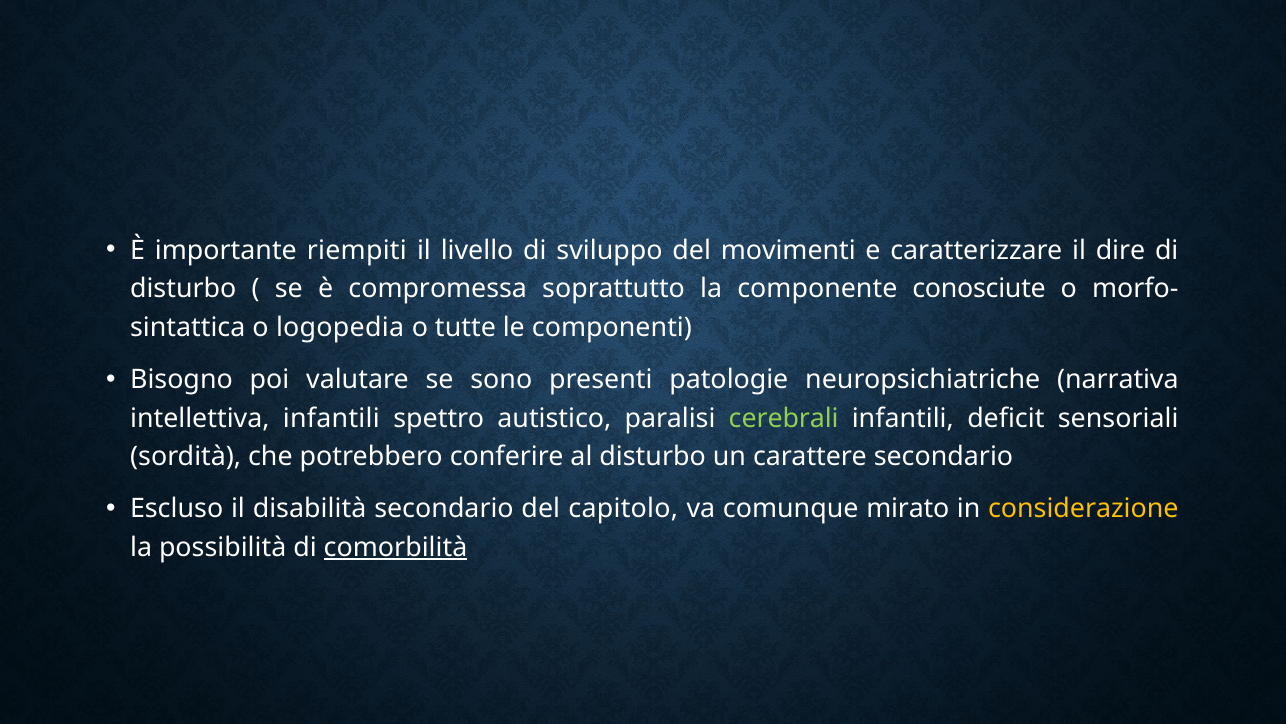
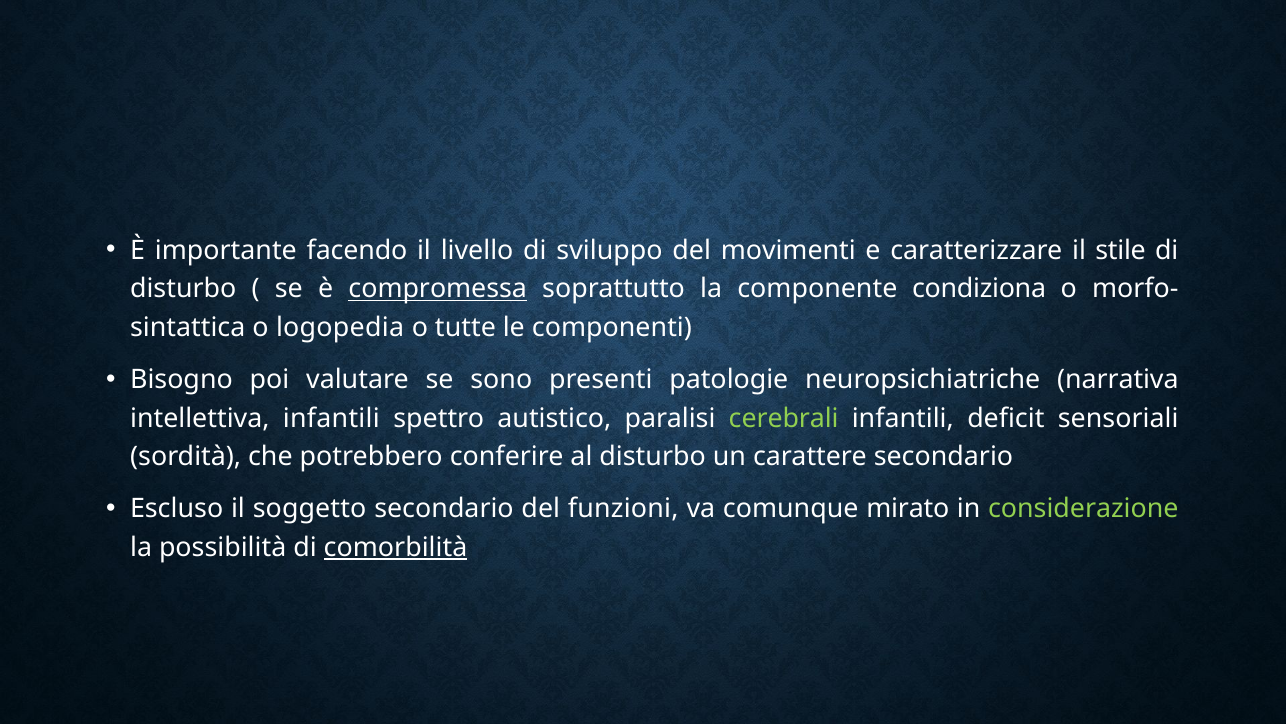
riempiti: riempiti -> facendo
dire: dire -> stile
compromessa underline: none -> present
conosciute: conosciute -> condiziona
disabilità: disabilità -> soggetto
capitolo: capitolo -> funzioni
considerazione colour: yellow -> light green
